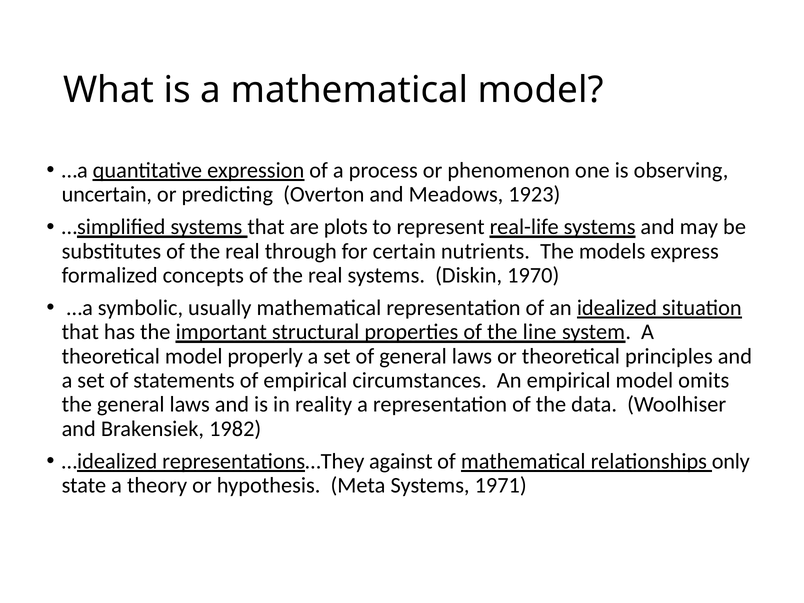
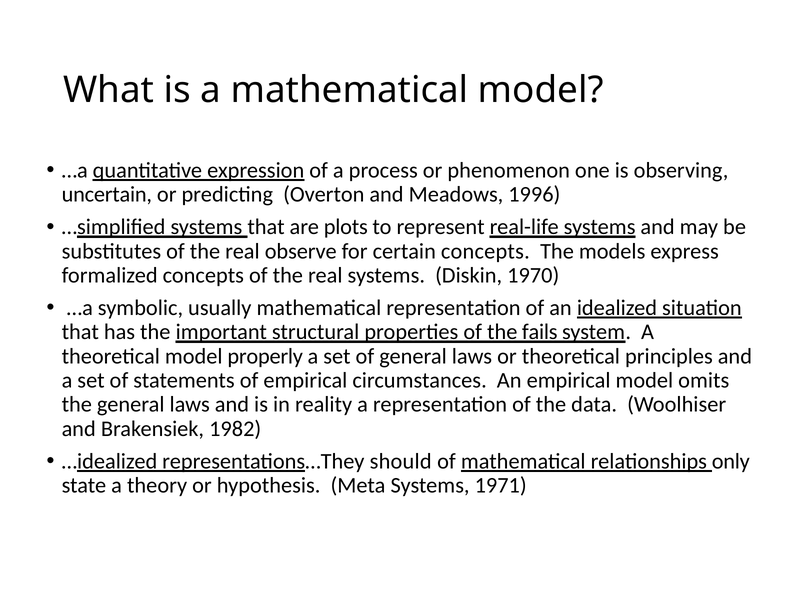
1923: 1923 -> 1996
through: through -> observe
certain nutrients: nutrients -> concepts
line: line -> fails
against: against -> should
